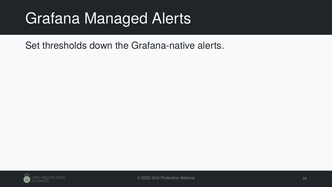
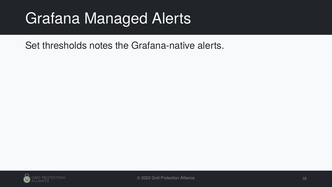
down: down -> notes
